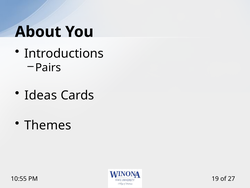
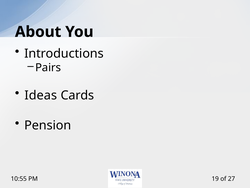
Themes: Themes -> Pension
